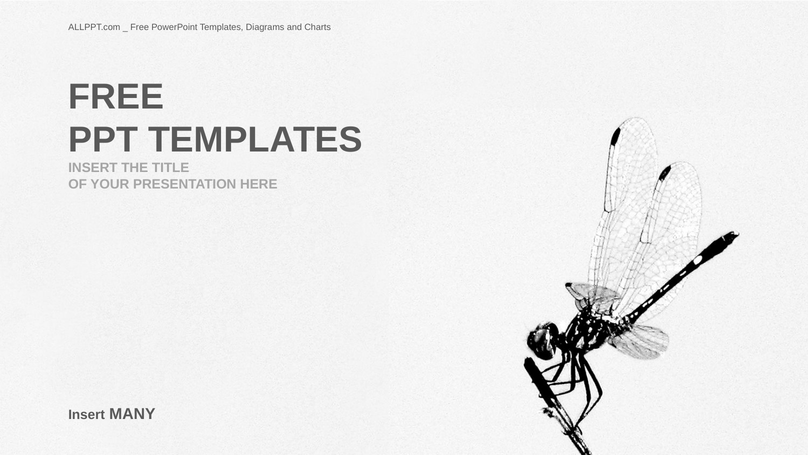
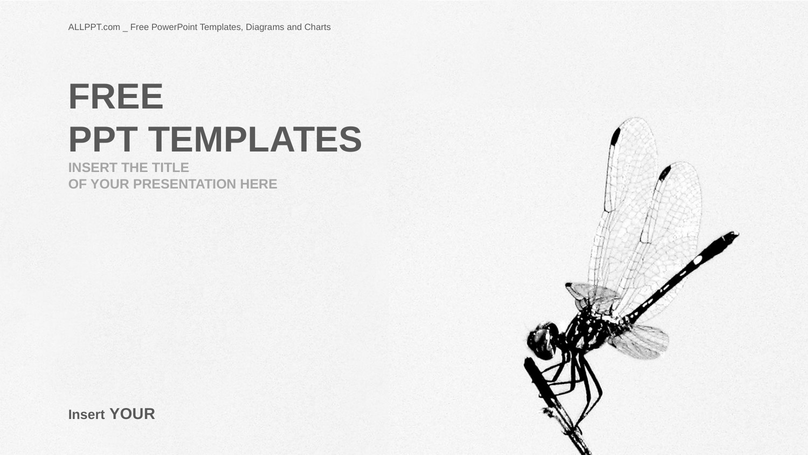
Insert MANY: MANY -> YOUR
